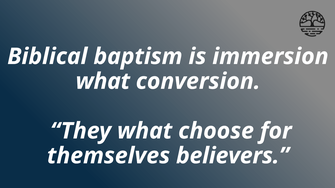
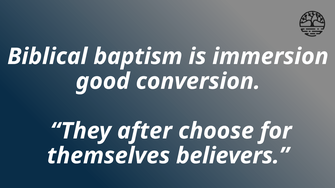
what at (103, 81): what -> good
They what: what -> after
